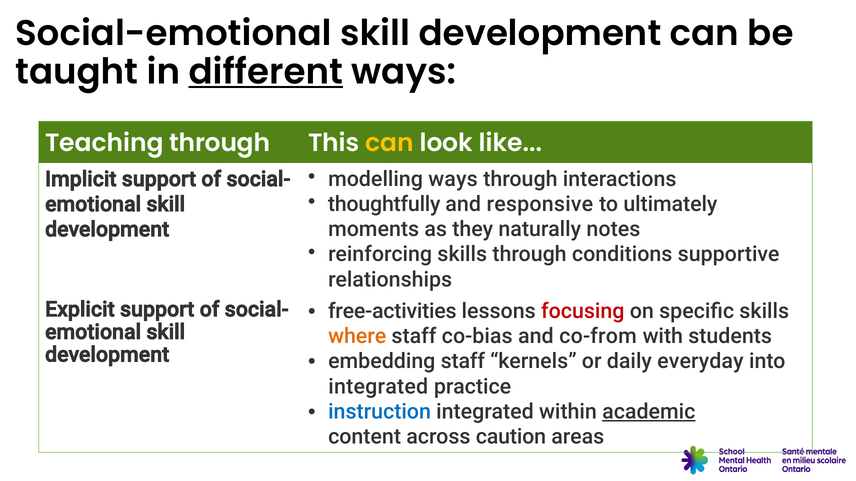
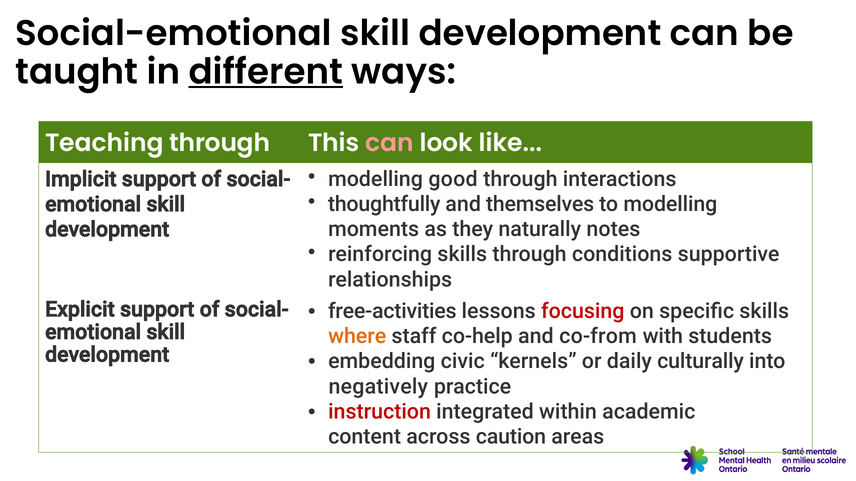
can at (390, 143) colour: yellow -> pink
modelling ways: ways -> good
responsive: responsive -> themselves
to ultimately: ultimately -> modelling
co-bias: co-bias -> co-help
embedding staff: staff -> civic
everyday: everyday -> culturally
integrated at (378, 387): integrated -> negatively
instruction colour: blue -> red
academic underline: present -> none
